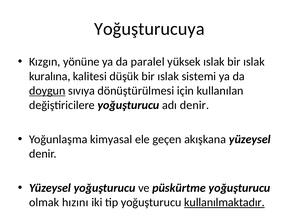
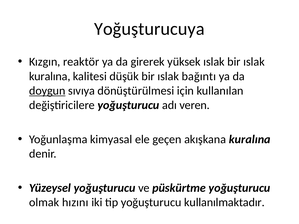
yönüne: yönüne -> reaktör
paralel: paralel -> girerek
sistemi: sistemi -> bağıntı
adı denir: denir -> veren
akışkana yüzeysel: yüzeysel -> kuralına
kullanılmaktadır underline: present -> none
